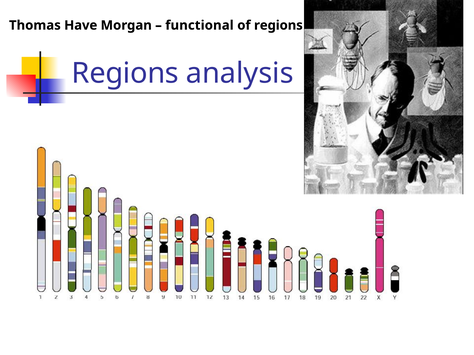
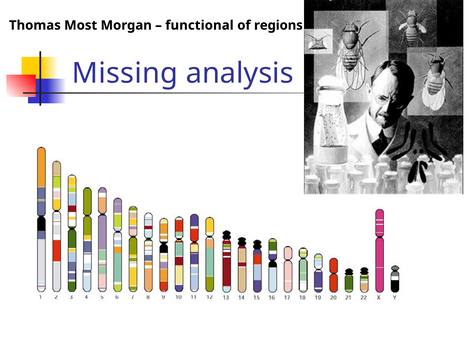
Have: Have -> Most
Regions at (125, 74): Regions -> Missing
